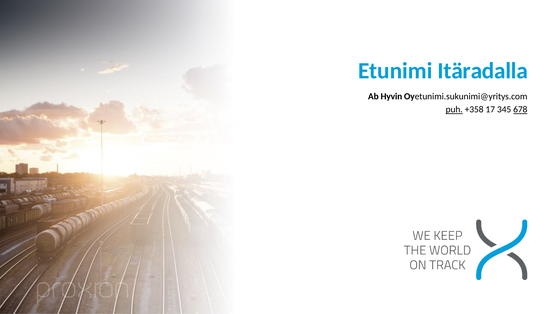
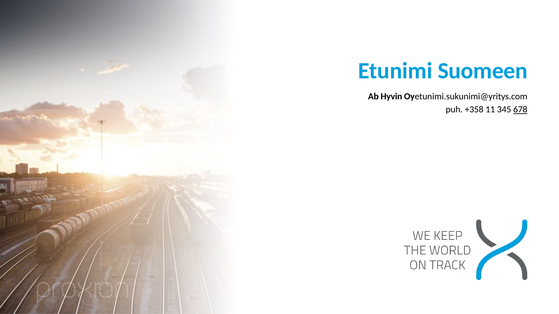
Itäradalla: Itäradalla -> Suomeen
puh underline: present -> none
17: 17 -> 11
